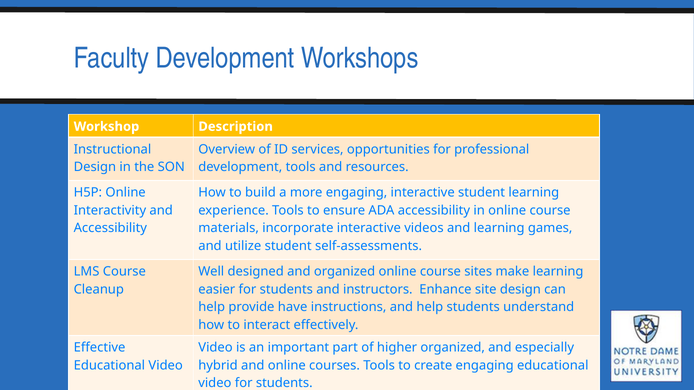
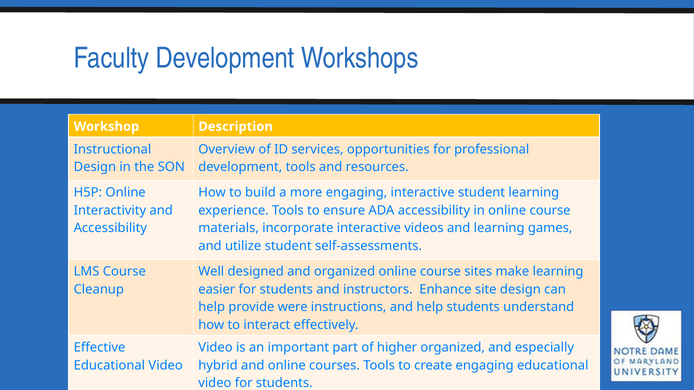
have: have -> were
